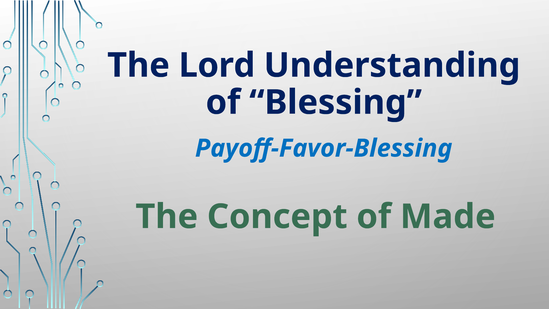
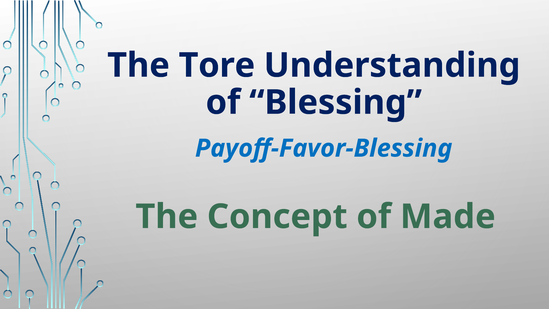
Lord: Lord -> Tore
